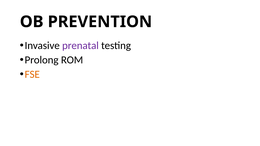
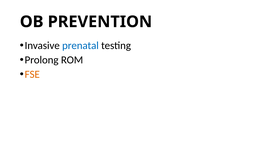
prenatal colour: purple -> blue
